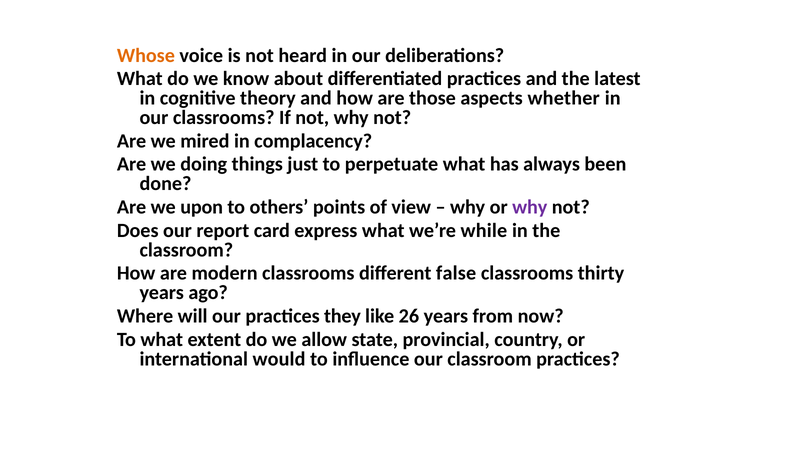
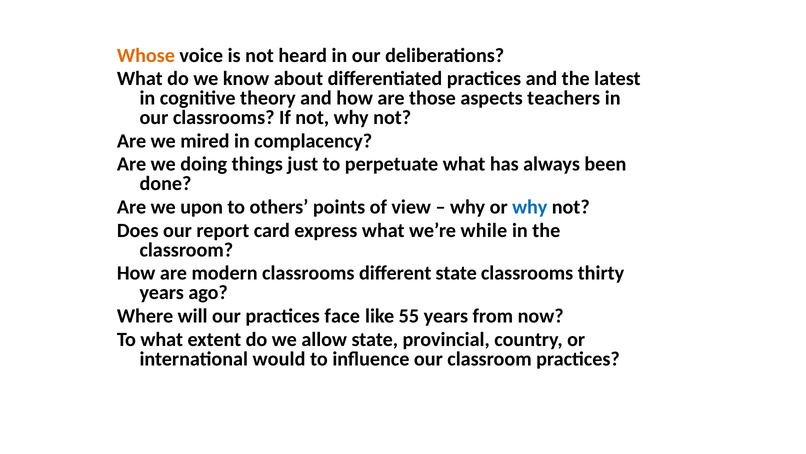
whether: whether -> teachers
why at (530, 207) colour: purple -> blue
different false: false -> state
they: they -> face
26: 26 -> 55
